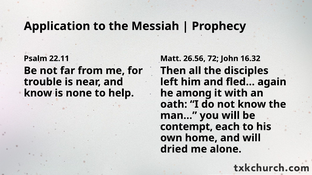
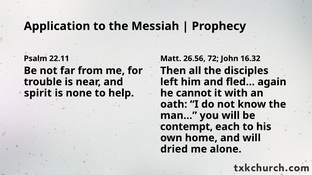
know at (38, 93): know -> spirit
among: among -> cannot
